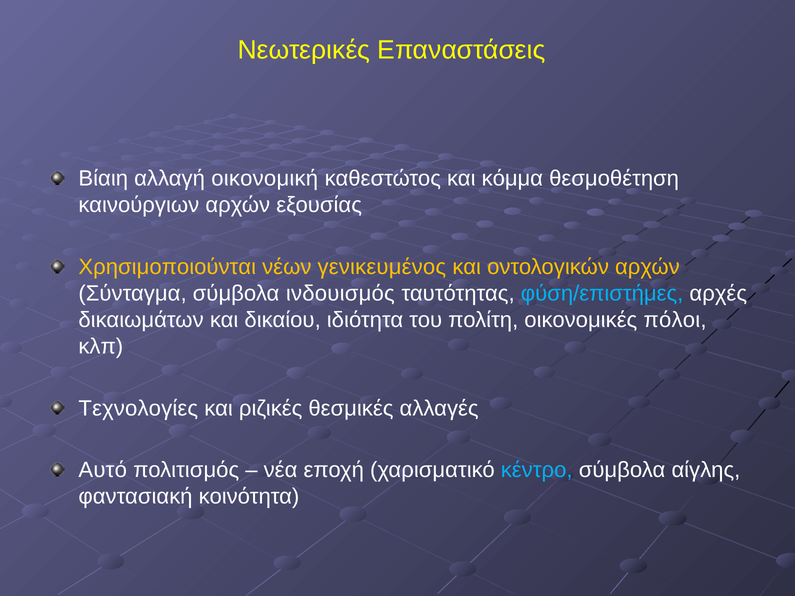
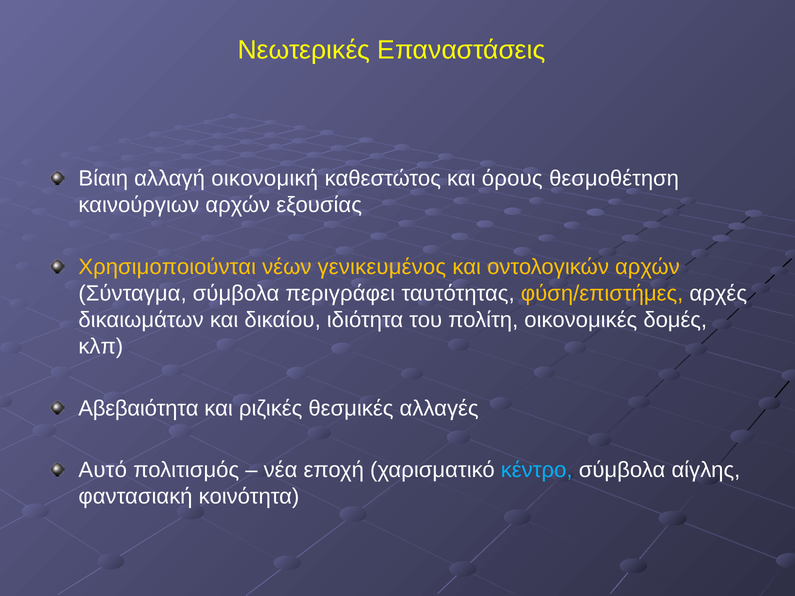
κόμμα: κόμμα -> όρους
ινδουισμός: ινδουισμός -> περιγράφει
φύση/επιστήμες colour: light blue -> yellow
πόλοι: πόλοι -> δομές
Τεχνολογίες: Τεχνολογίες -> Αβεβαιότητα
